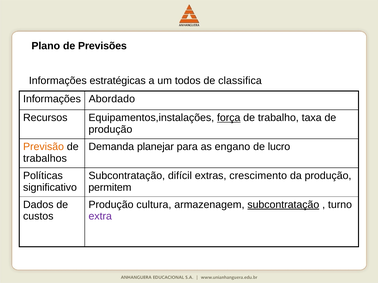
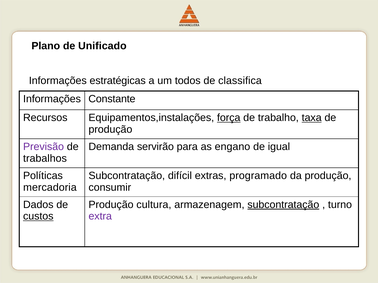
Previsões: Previsões -> Unificado
Abordado: Abordado -> Constante
taxa underline: none -> present
Previsão colour: orange -> purple
planejar: planejar -> servirão
lucro: lucro -> igual
crescimento: crescimento -> programado
significativo: significativo -> mercadoria
permitem: permitem -> consumir
custos underline: none -> present
